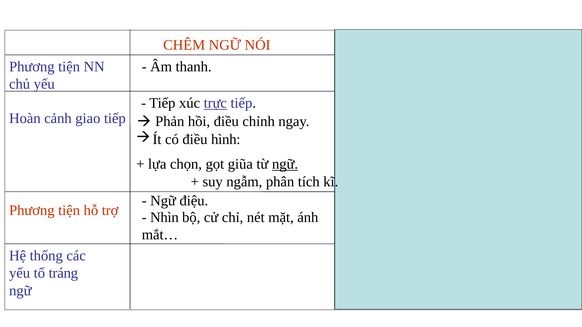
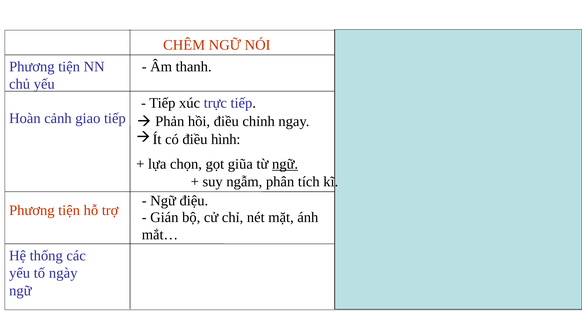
trực underline: present -> none
Nhìn: Nhìn -> Gián
tố tráng: tráng -> ngày
